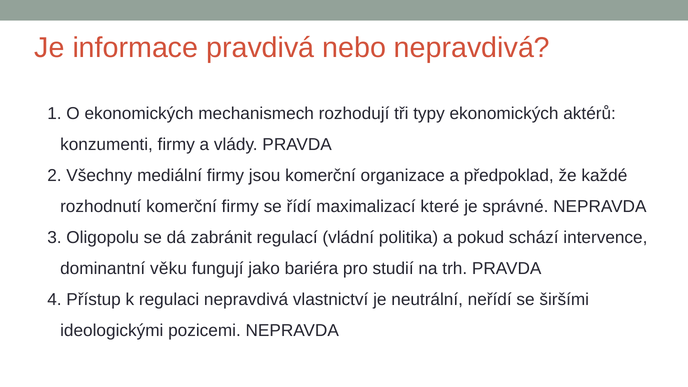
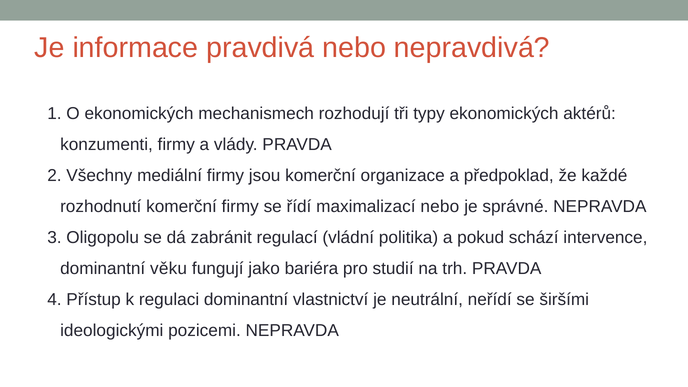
maximalizací které: které -> nebo
regulaci nepravdivá: nepravdivá -> dominantní
